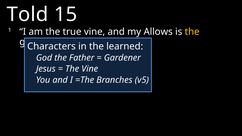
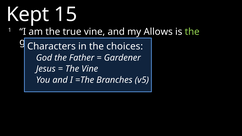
Told: Told -> Kept
the at (192, 32) colour: yellow -> light green
learned: learned -> choices
